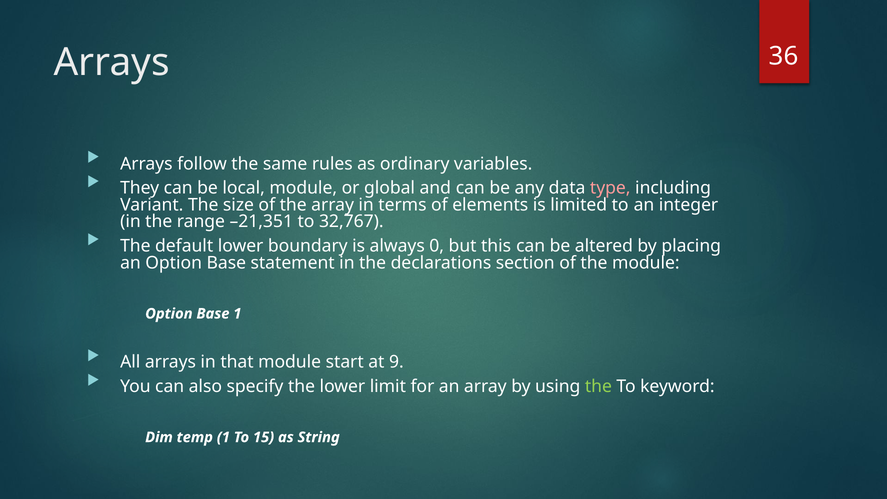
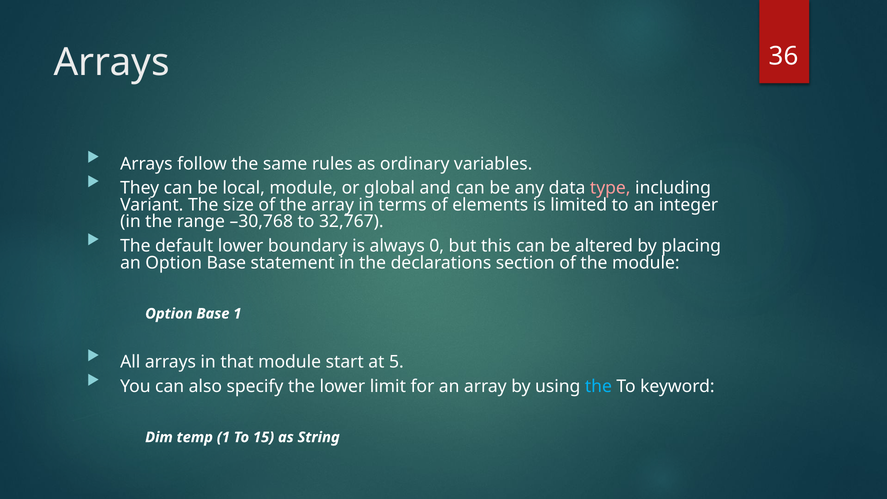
–21,351: –21,351 -> –30,768
9: 9 -> 5
the at (598, 386) colour: light green -> light blue
